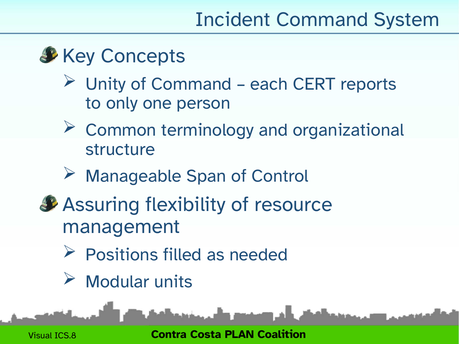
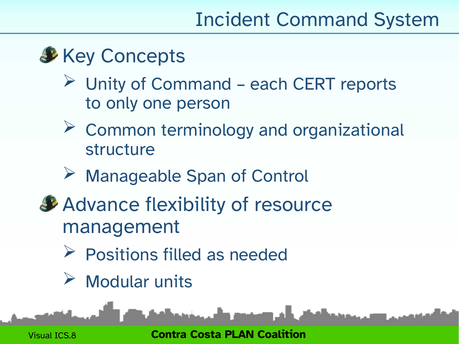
Assuring: Assuring -> Advance
